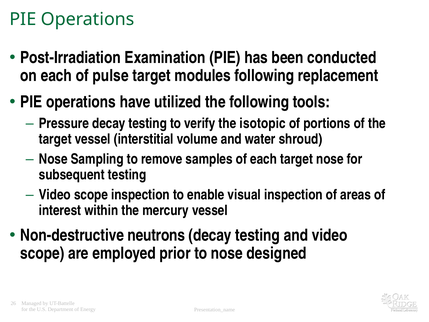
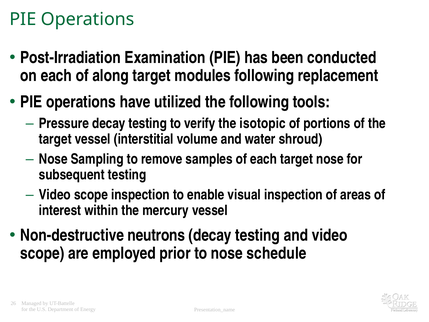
pulse: pulse -> along
designed: designed -> schedule
